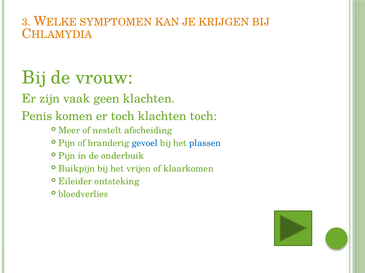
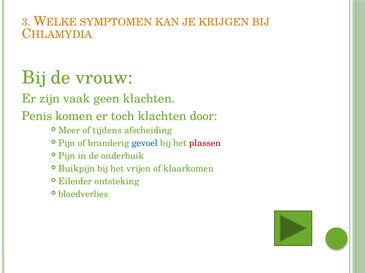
klachten toch: toch -> door
nestelt: nestelt -> tijdens
plassen colour: blue -> red
